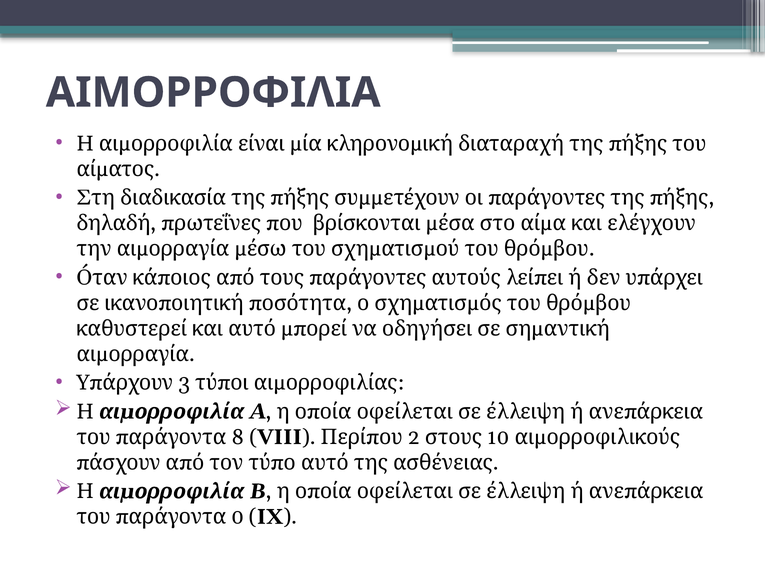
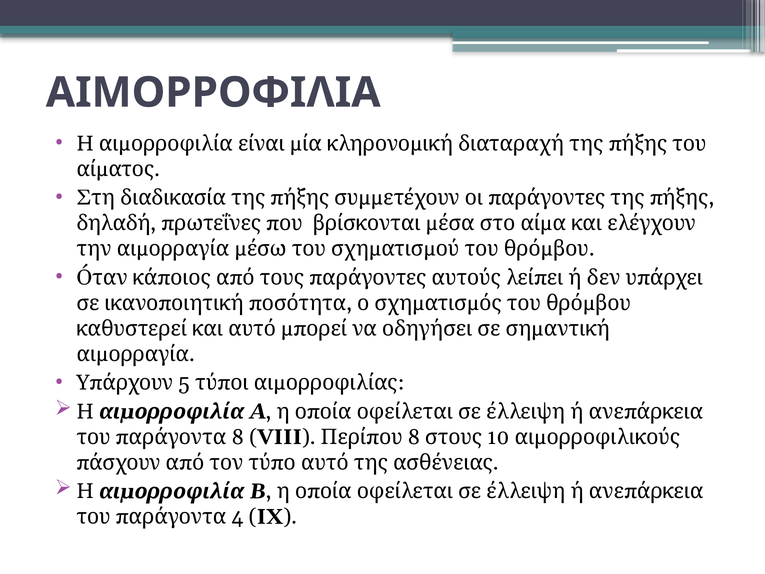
3: 3 -> 5
2 at (414, 437): 2 -> 8
0: 0 -> 4
